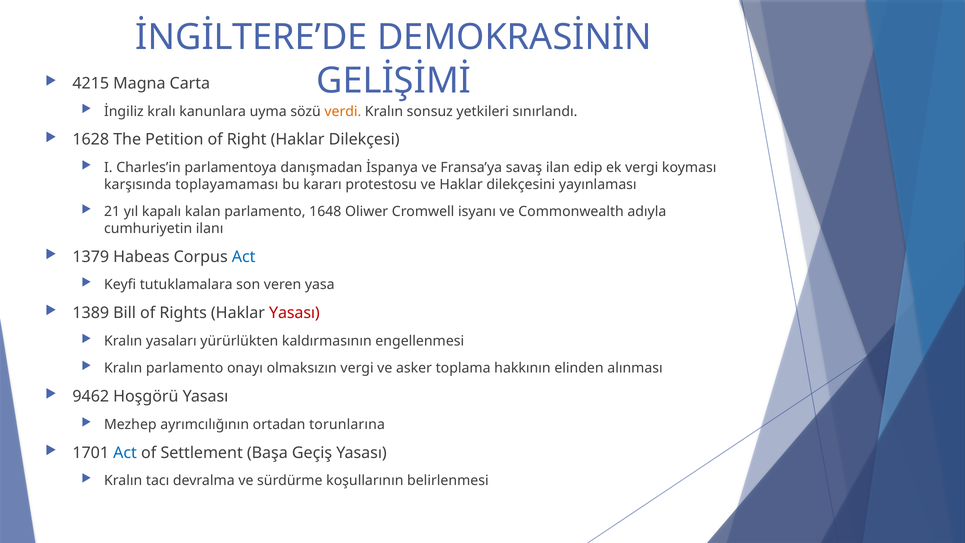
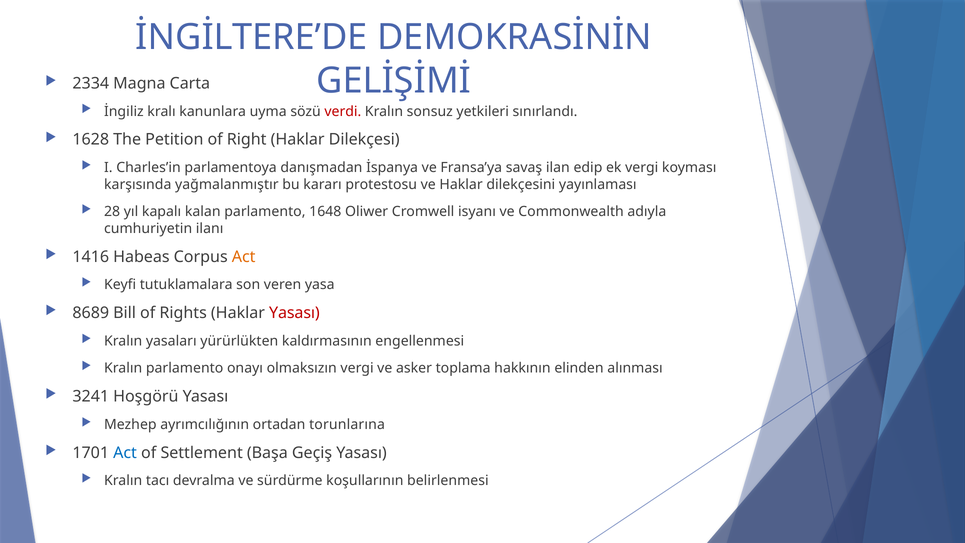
4215: 4215 -> 2334
verdi colour: orange -> red
toplayamaması: toplayamaması -> yağmalanmıştır
21: 21 -> 28
1379: 1379 -> 1416
Act at (244, 257) colour: blue -> orange
1389: 1389 -> 8689
9462: 9462 -> 3241
